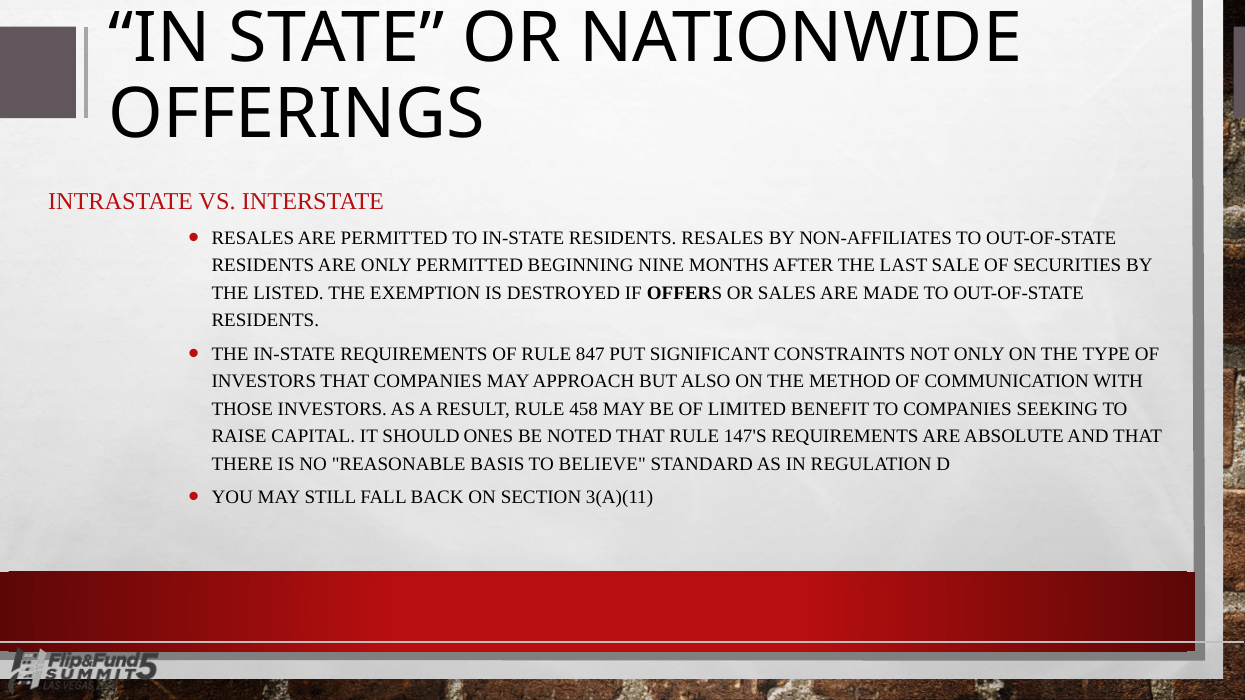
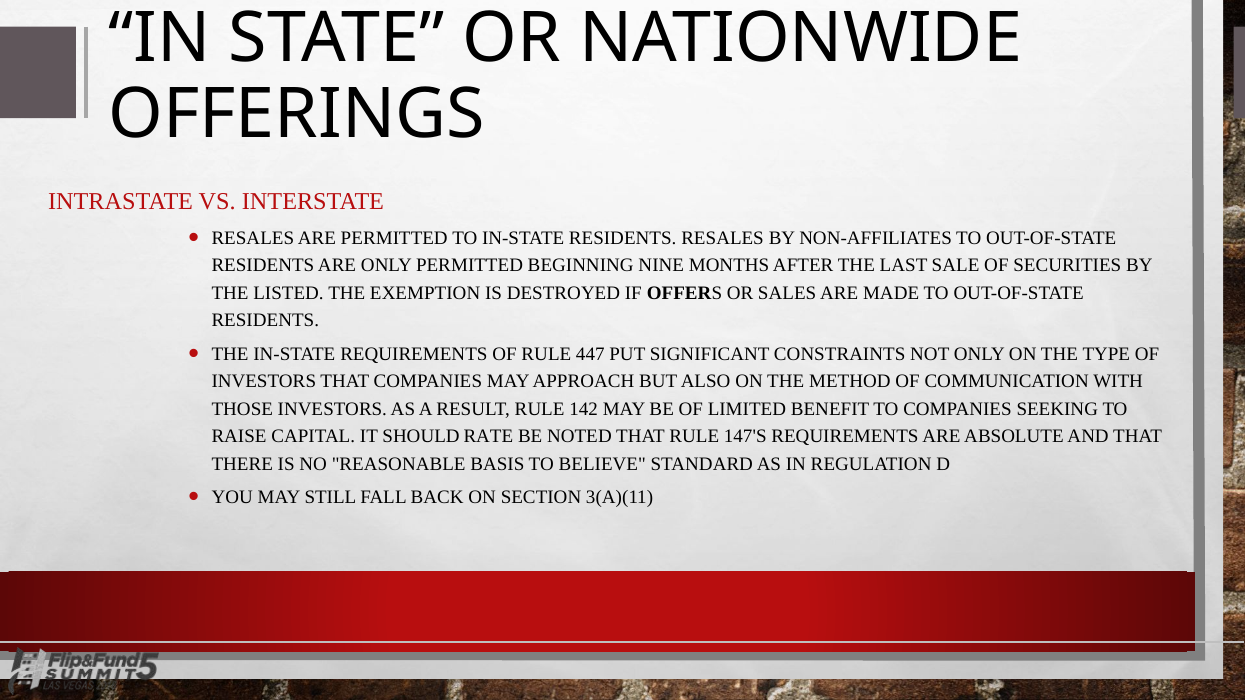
847: 847 -> 447
458: 458 -> 142
ONES: ONES -> RATE
